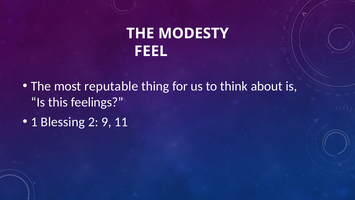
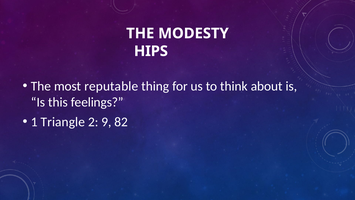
FEEL: FEEL -> HIPS
Blessing: Blessing -> Triangle
11: 11 -> 82
